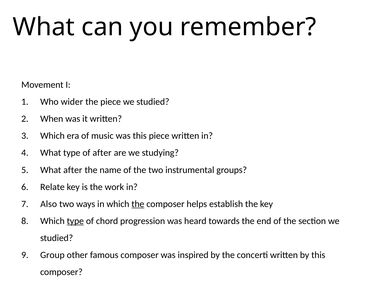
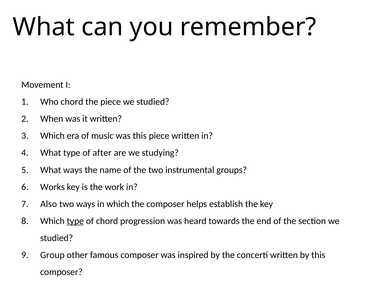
Who wider: wider -> chord
What after: after -> ways
Relate: Relate -> Works
the at (138, 204) underline: present -> none
